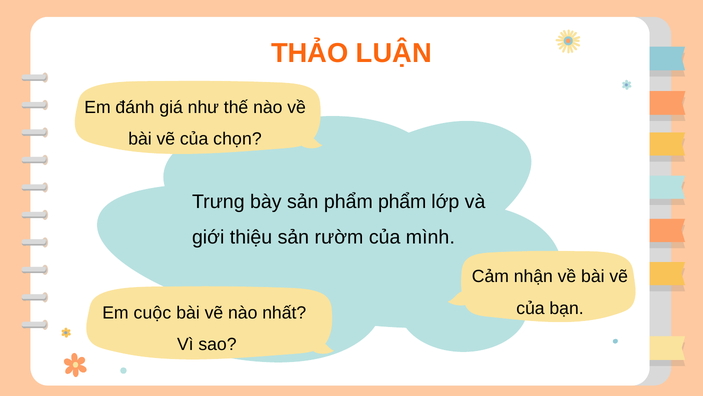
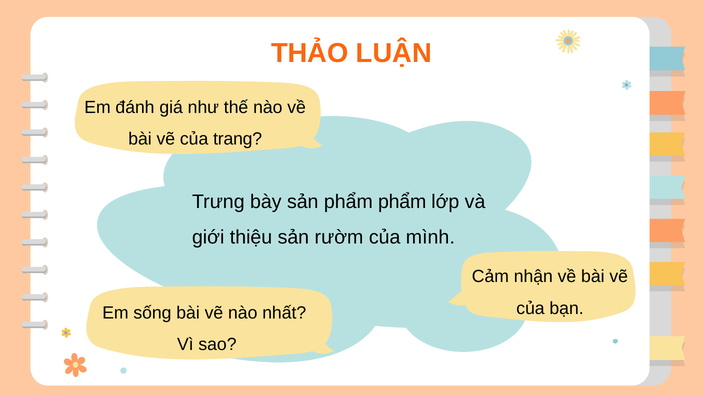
chọn: chọn -> trang
cuộc: cuộc -> sống
